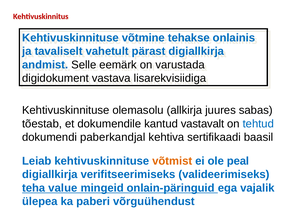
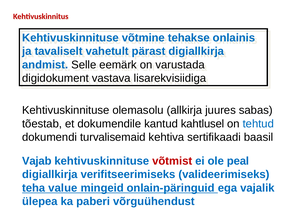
vastavalt: vastavalt -> kahtlusel
paberkandjal: paberkandjal -> turvalisemaid
Leiab: Leiab -> Vajab
võtmist colour: orange -> red
